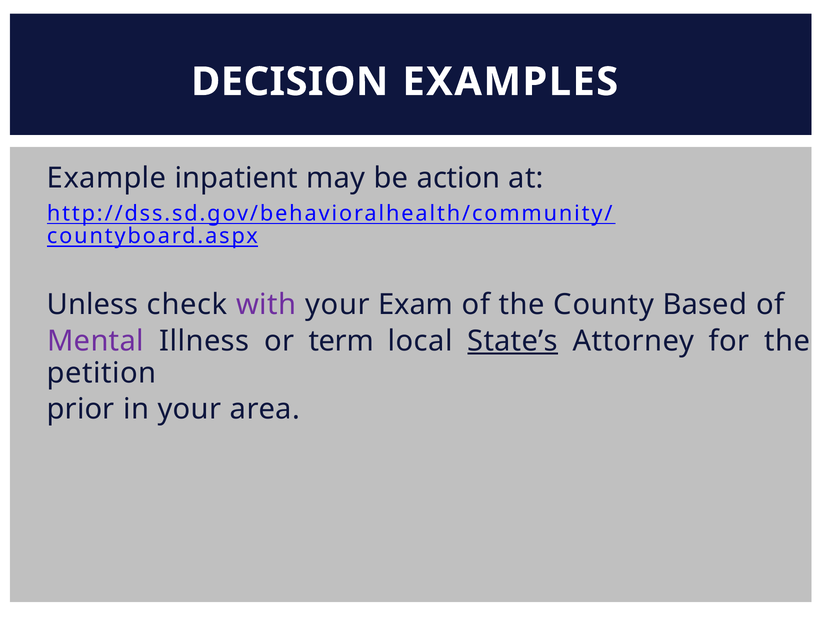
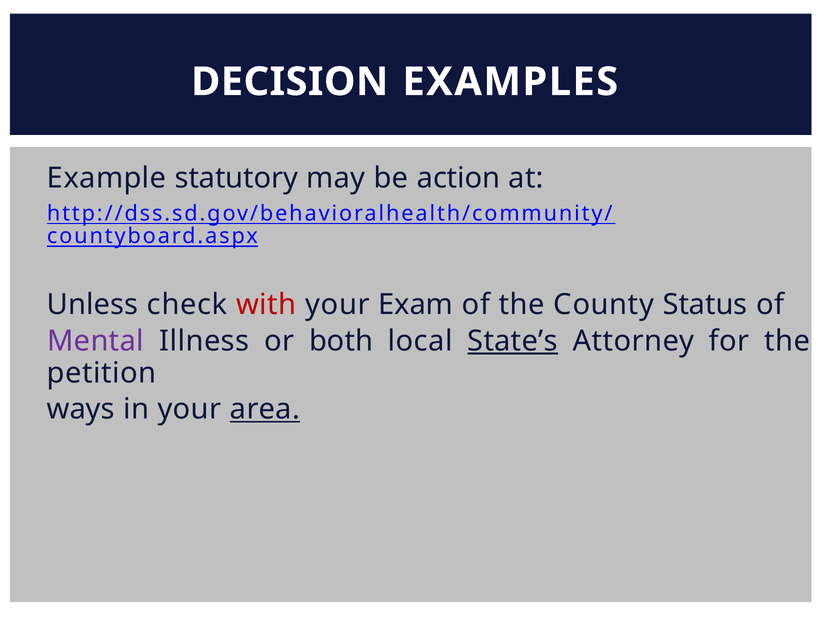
inpatient: inpatient -> statutory
with colour: purple -> red
Based: Based -> Status
term: term -> both
prior: prior -> ways
area underline: none -> present
